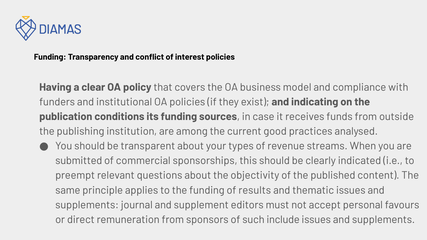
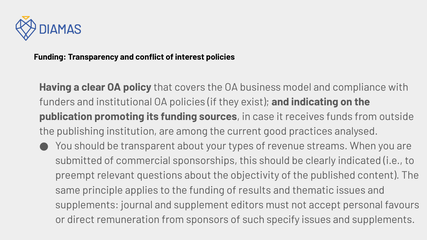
conditions: conditions -> promoting
include: include -> specify
